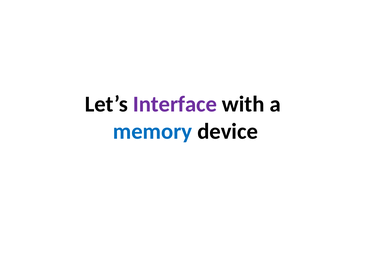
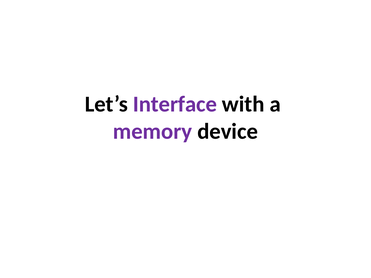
memory colour: blue -> purple
